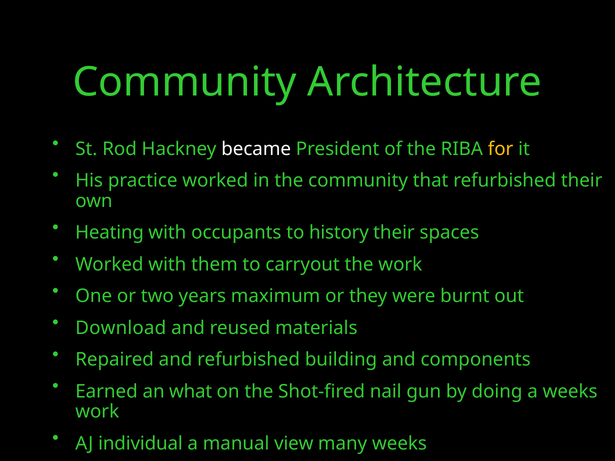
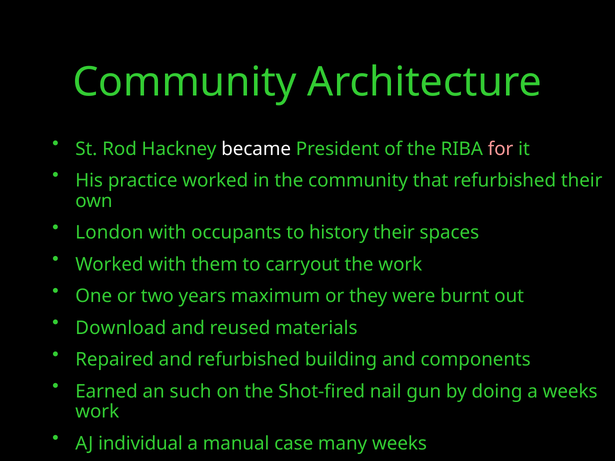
for colour: yellow -> pink
Heating: Heating -> London
what: what -> such
view: view -> case
